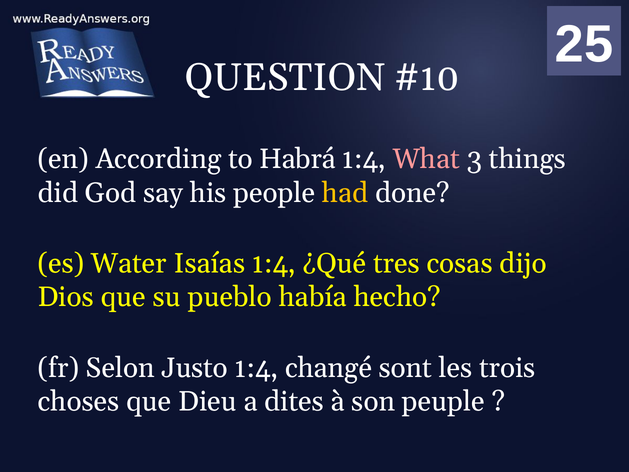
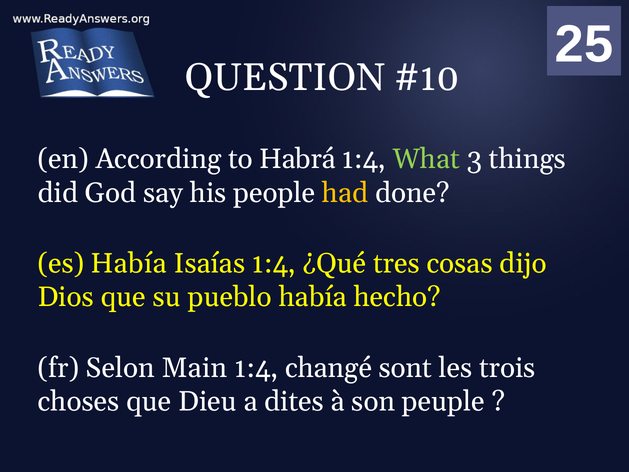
What colour: pink -> light green
es Water: Water -> Había
Justo: Justo -> Main
